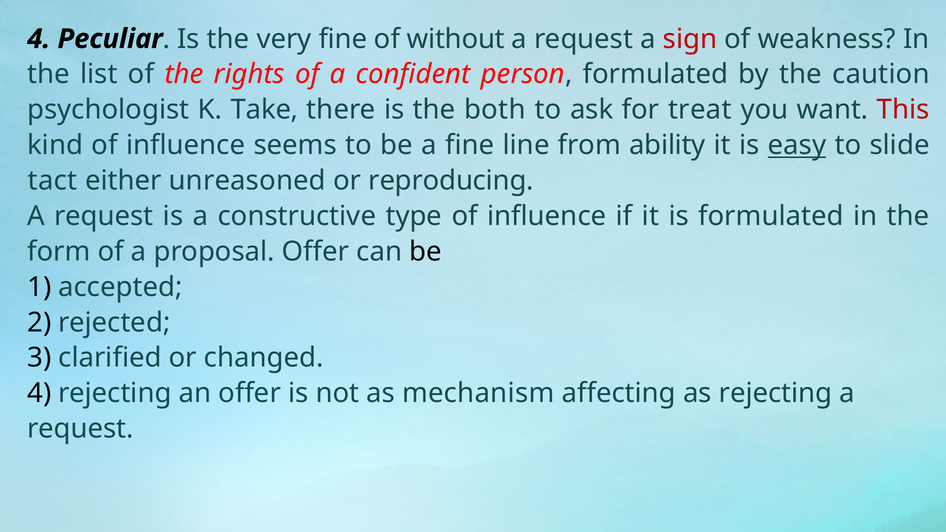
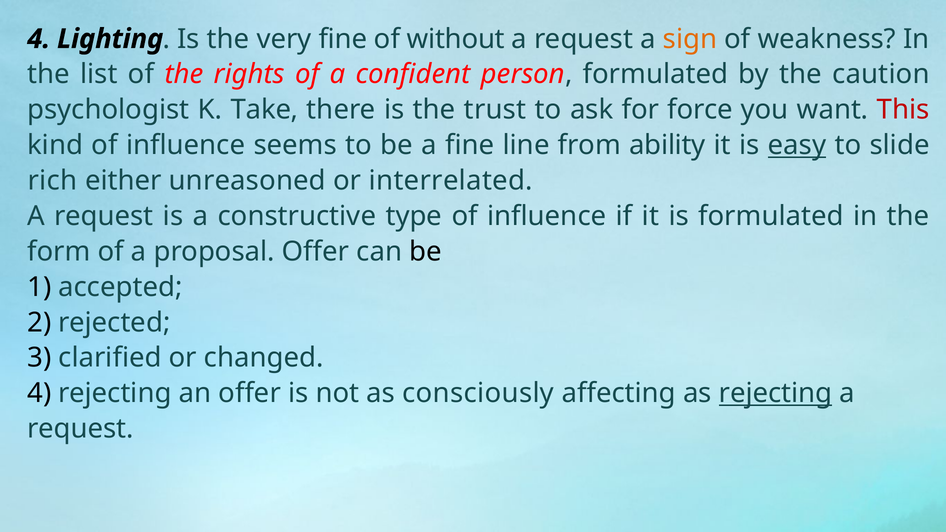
Peculiar: Peculiar -> Lighting
sign colour: red -> orange
both: both -> trust
treat: treat -> force
tact: tact -> rich
reproducing: reproducing -> interrelated
mechanism: mechanism -> consciously
rejecting at (776, 393) underline: none -> present
